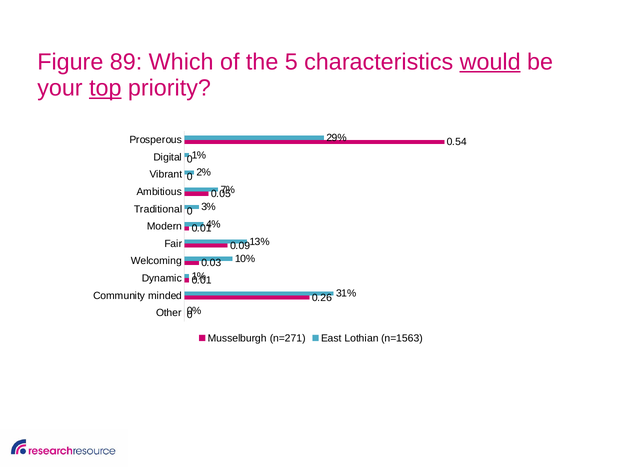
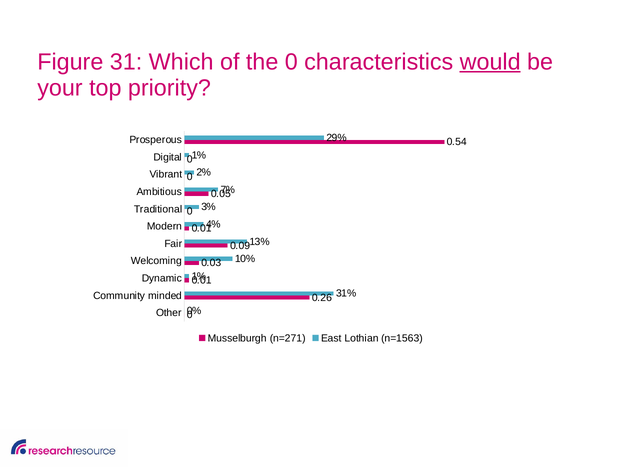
89: 89 -> 31
the 5: 5 -> 0
top underline: present -> none
